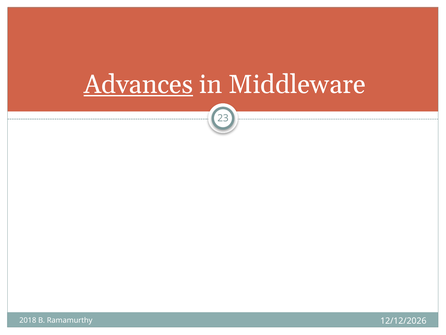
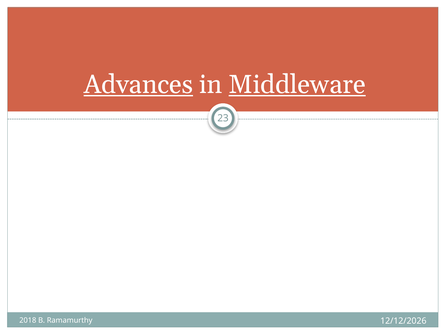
Middleware underline: none -> present
